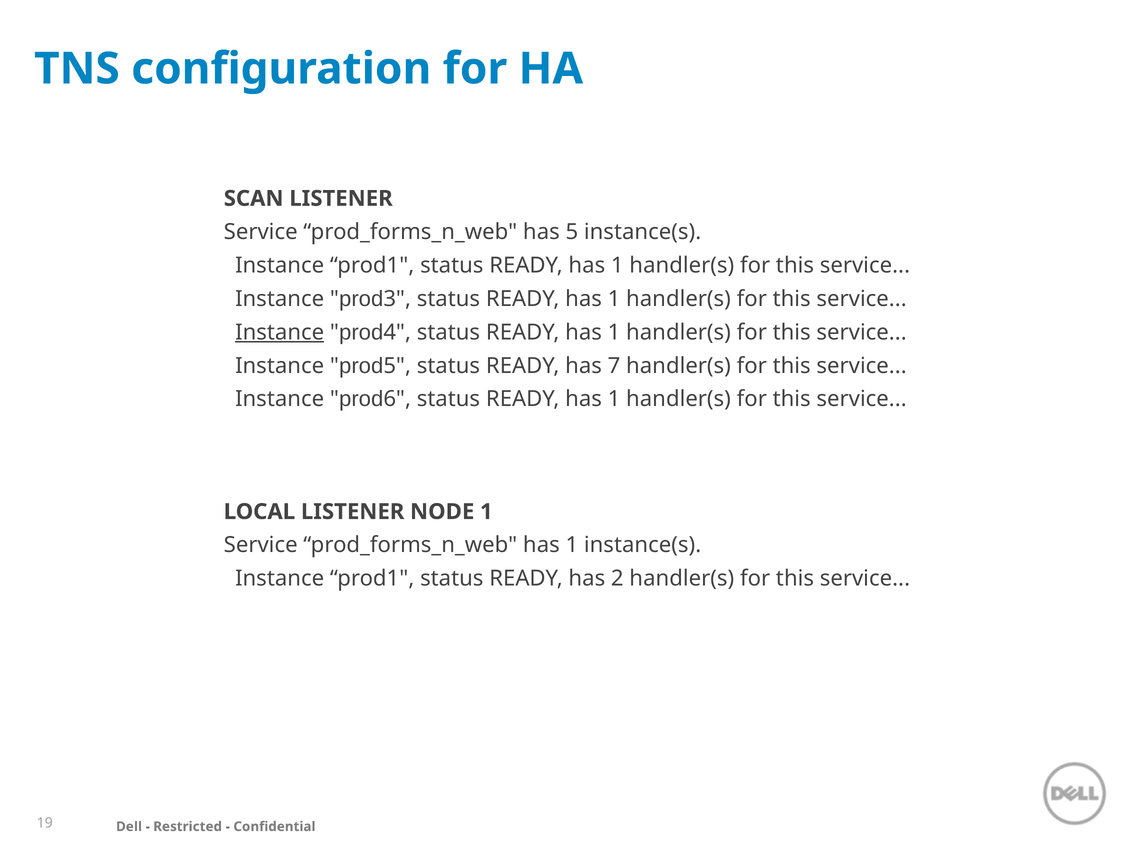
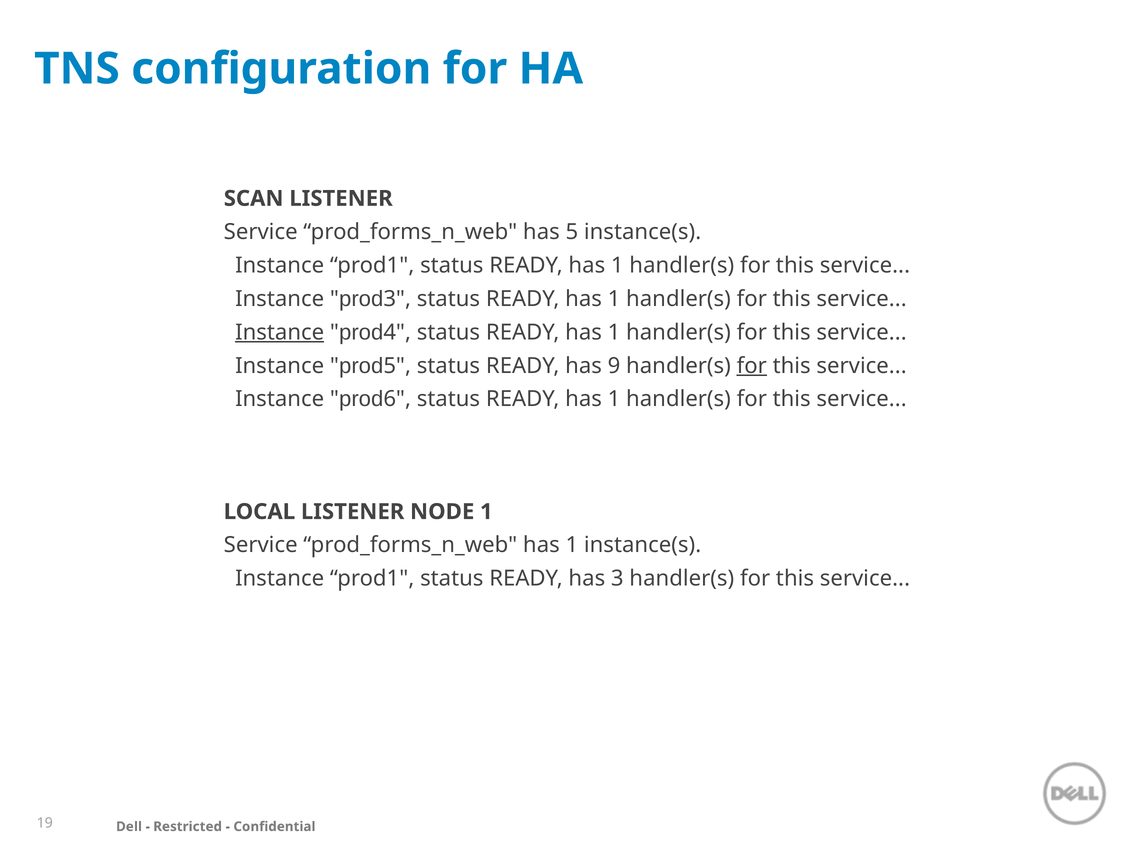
7: 7 -> 9
for at (752, 366) underline: none -> present
has 2: 2 -> 3
